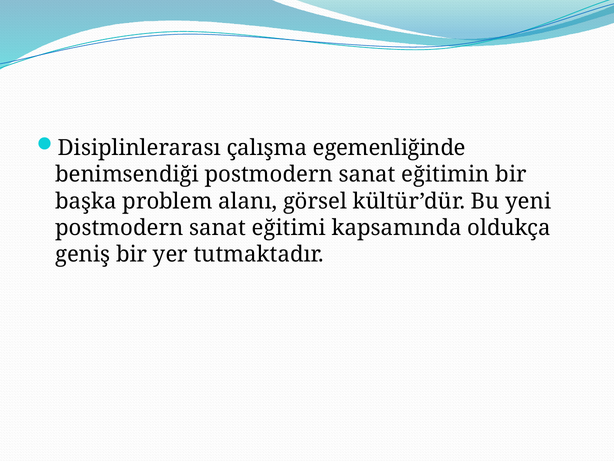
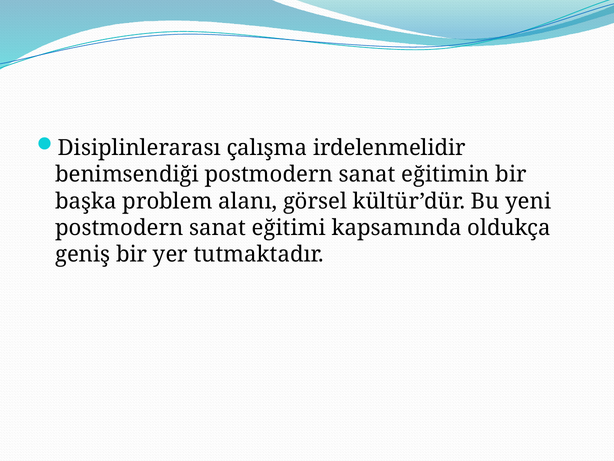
egemenliğinde: egemenliğinde -> irdelenmelidir
